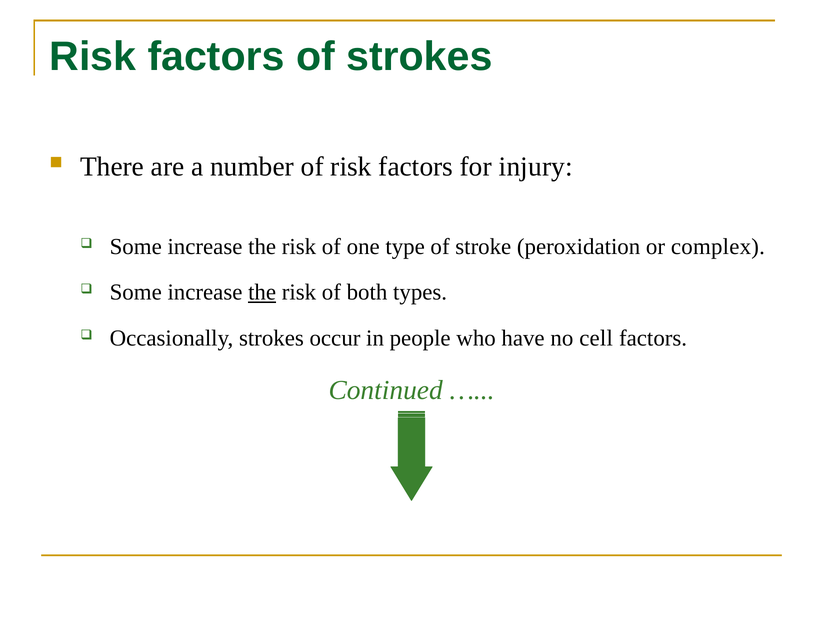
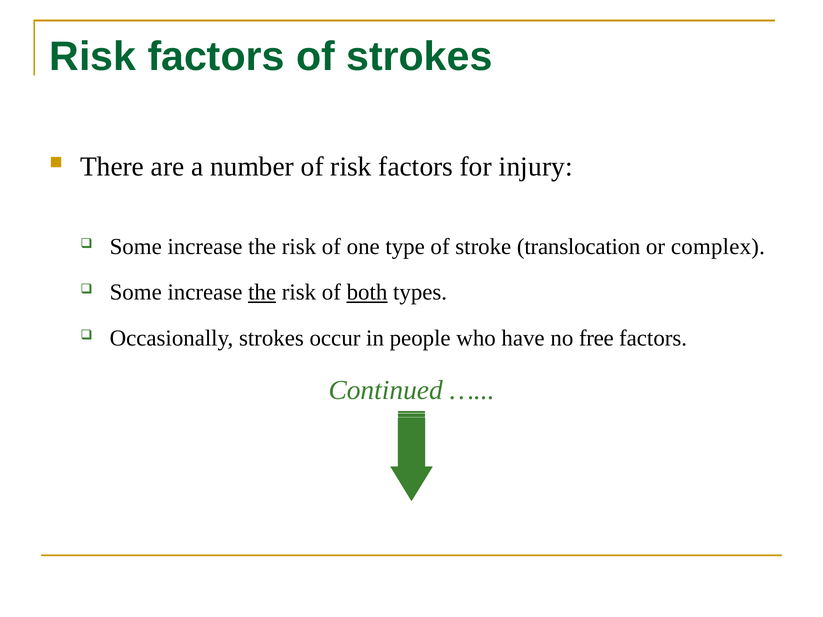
peroxidation: peroxidation -> translocation
both underline: none -> present
cell: cell -> free
